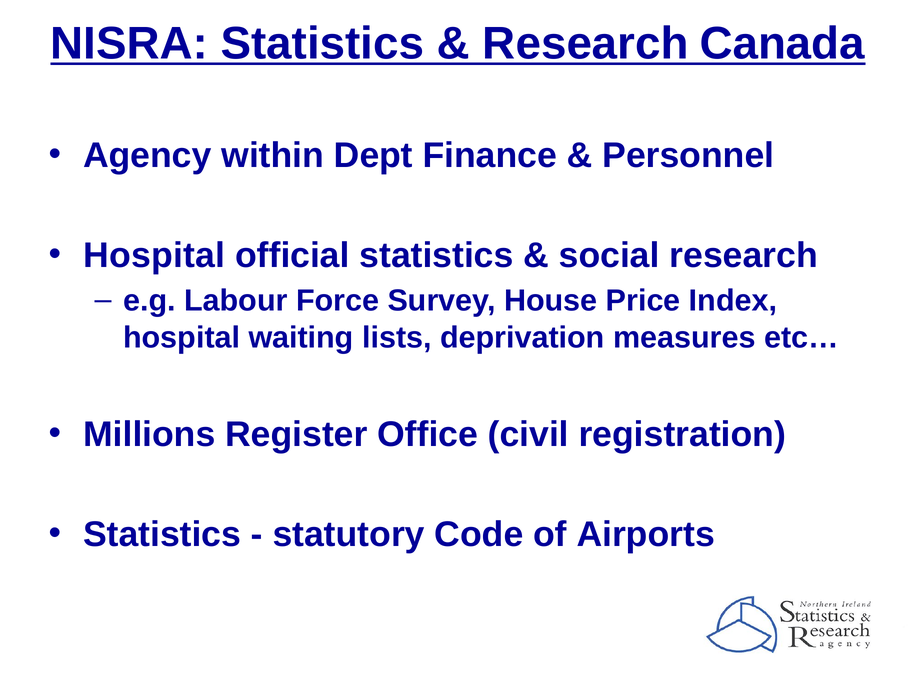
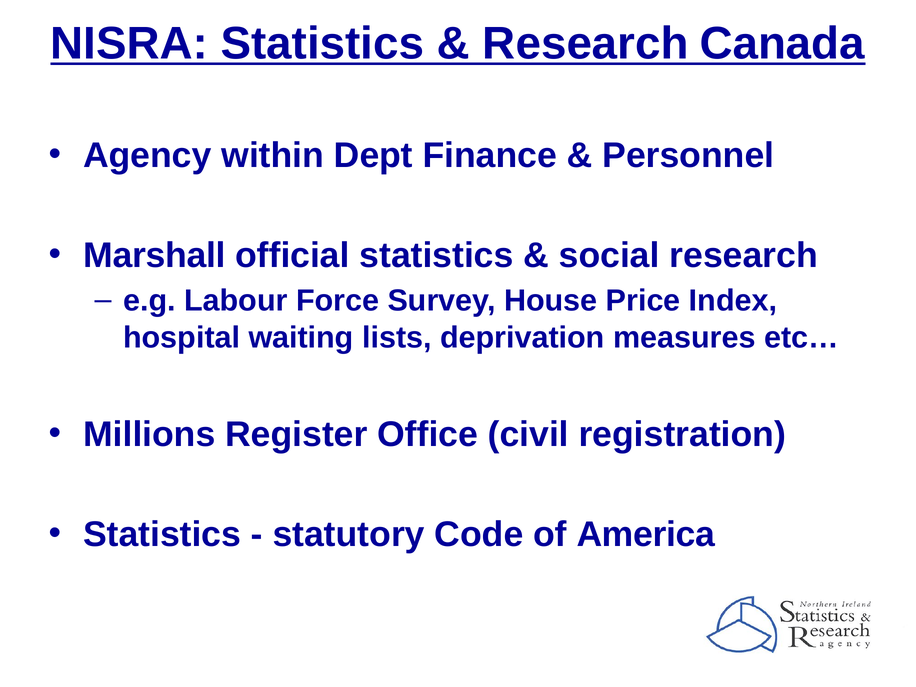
Hospital at (154, 255): Hospital -> Marshall
Airports: Airports -> America
